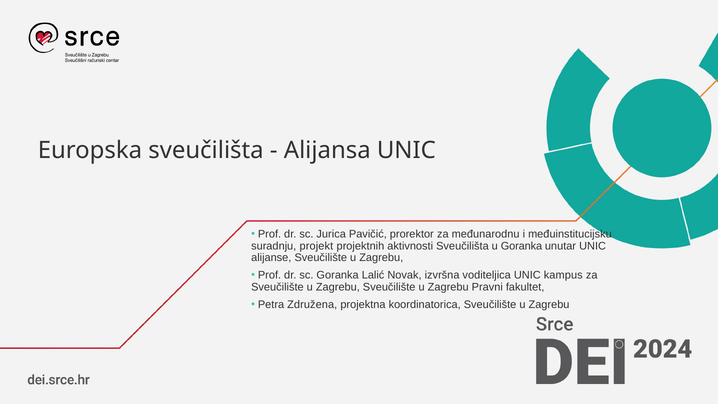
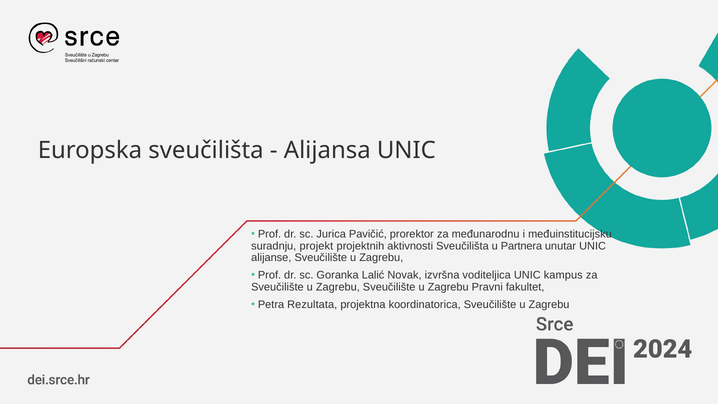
u Goranka: Goranka -> Partnera
Združena: Združena -> Rezultata
